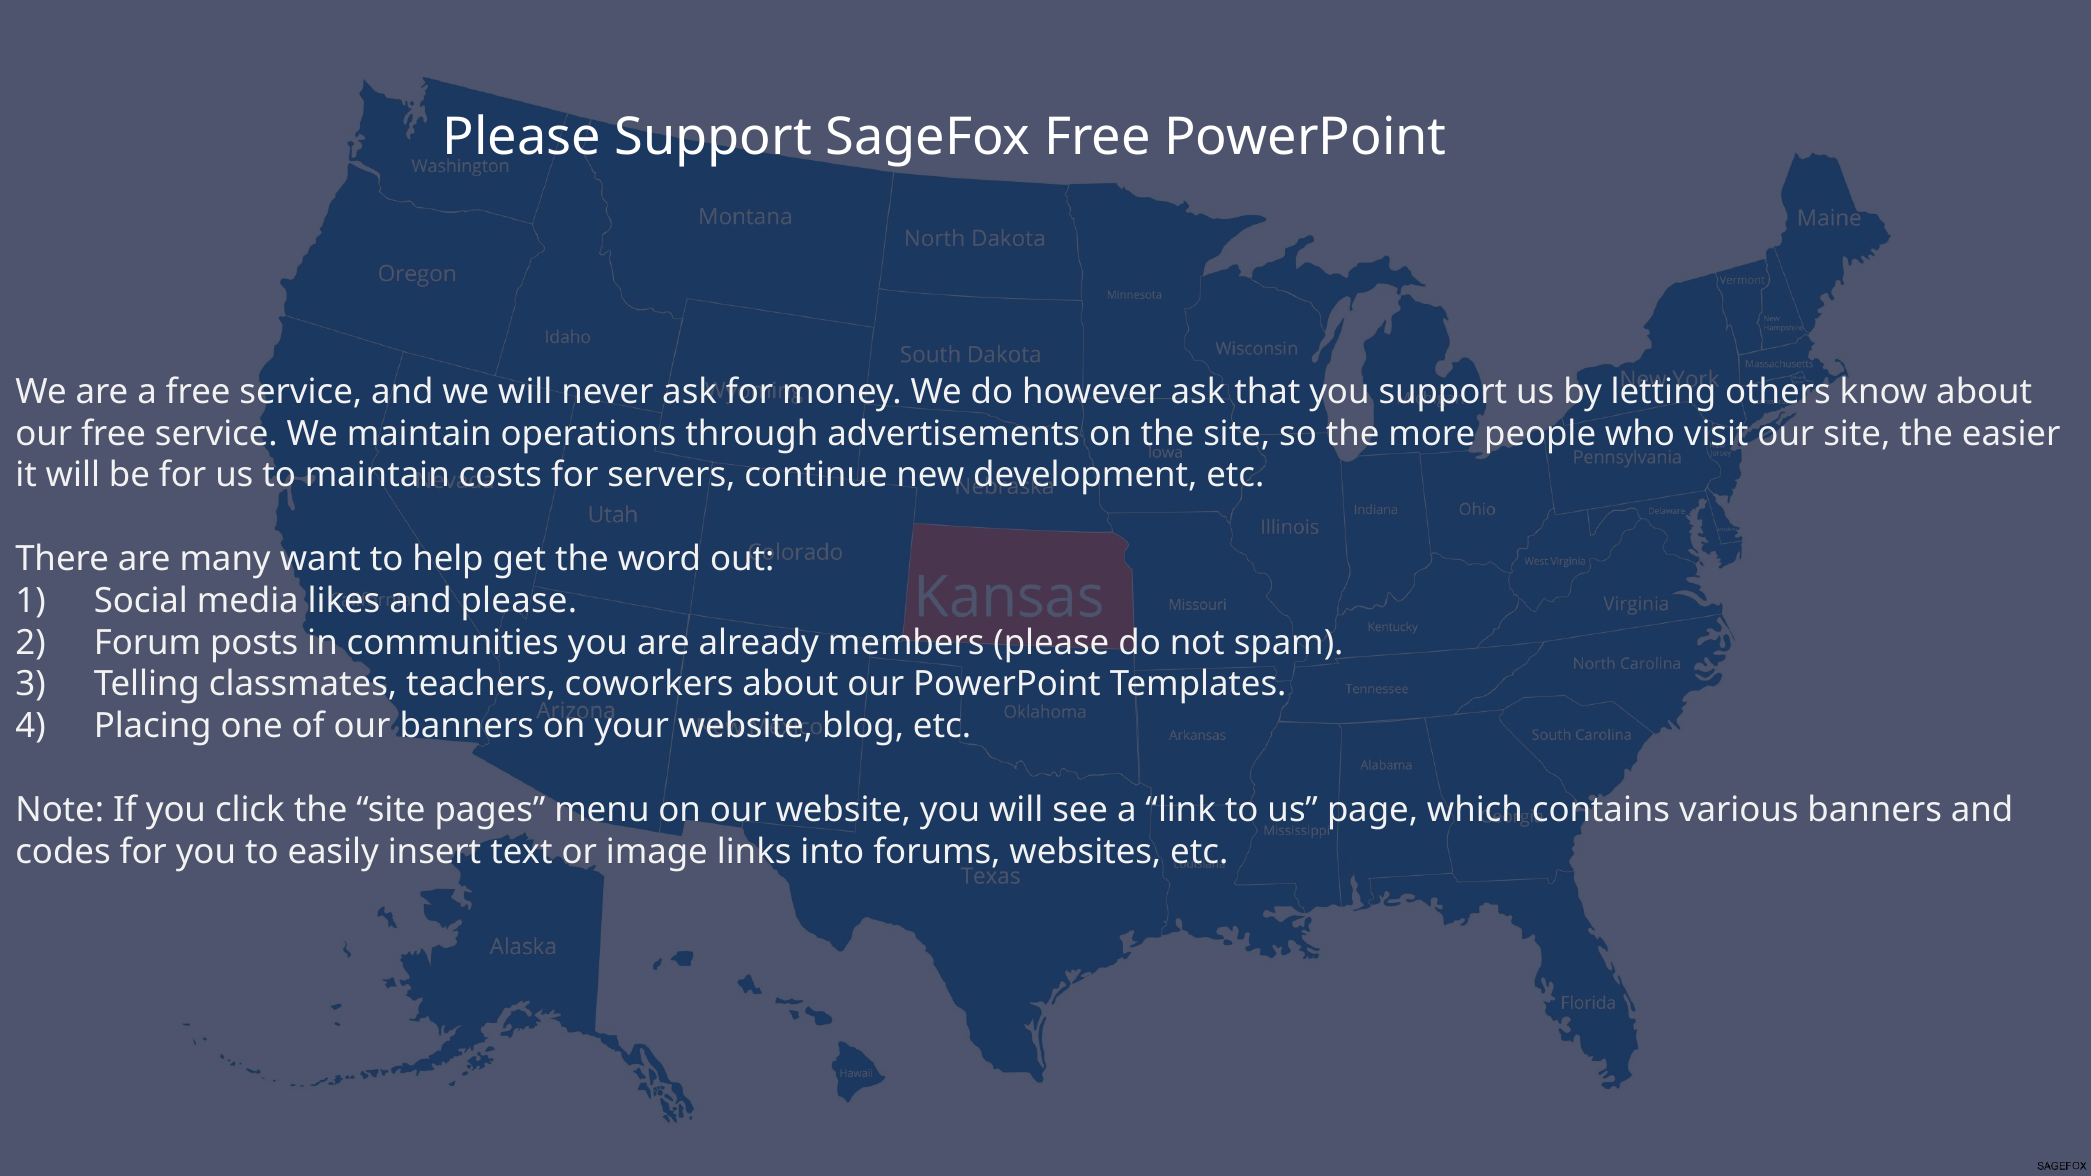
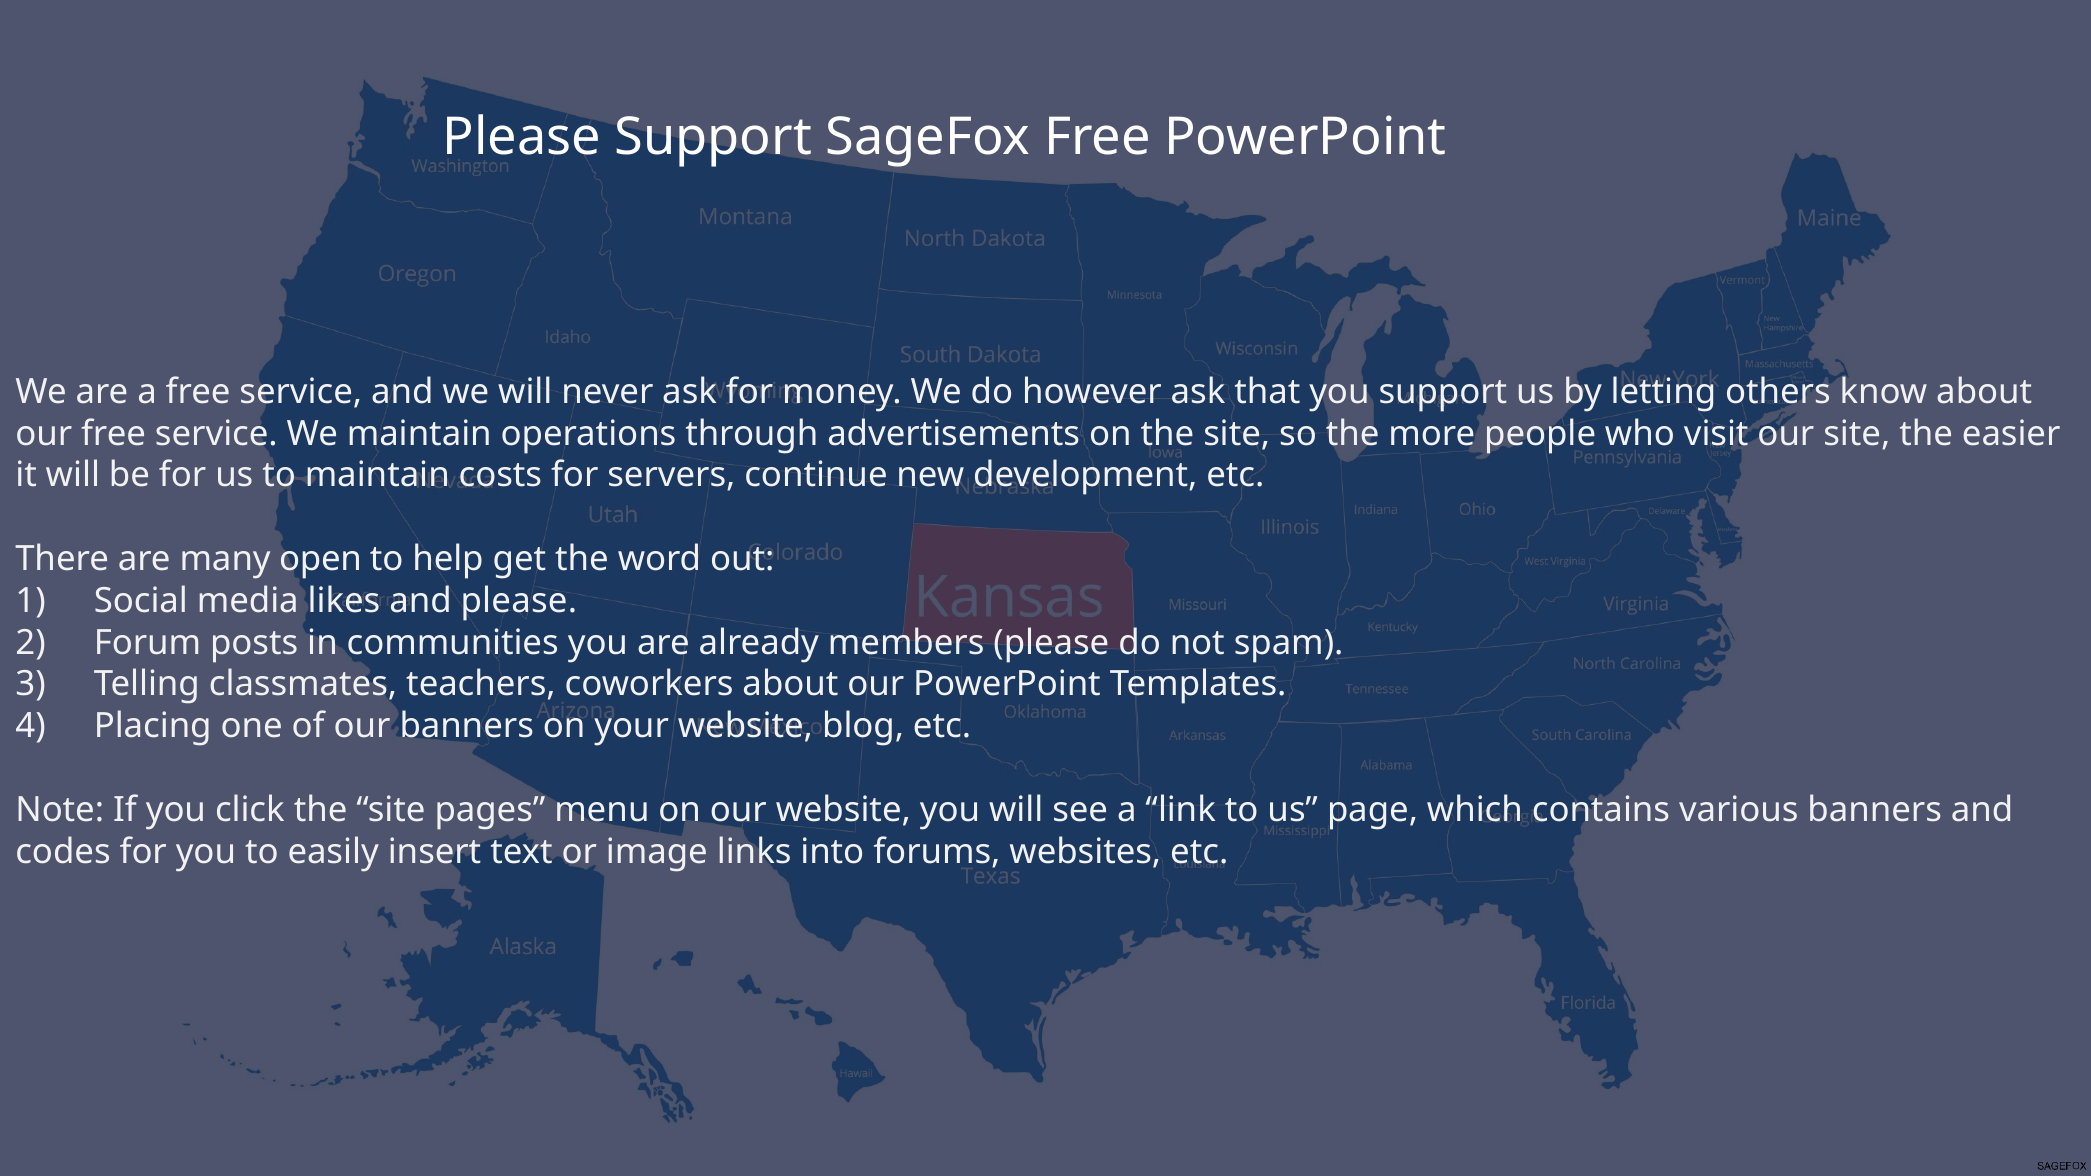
want: want -> open
